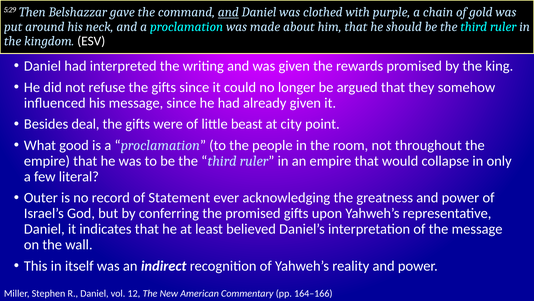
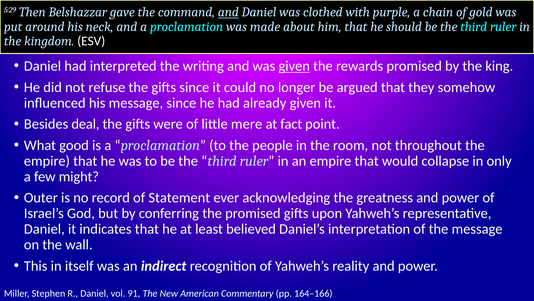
given at (294, 66) underline: none -> present
beast: beast -> mere
city: city -> fact
literal: literal -> might
12: 12 -> 91
